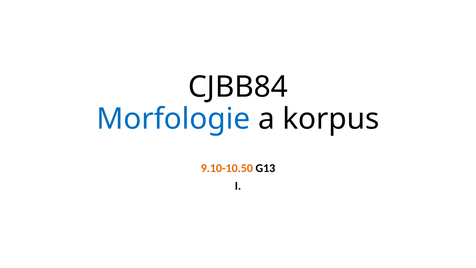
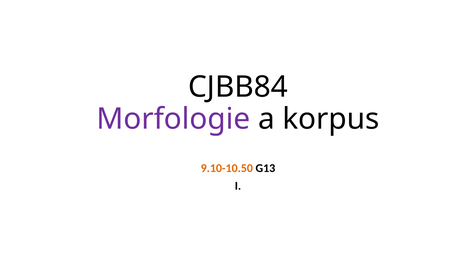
Morfologie colour: blue -> purple
